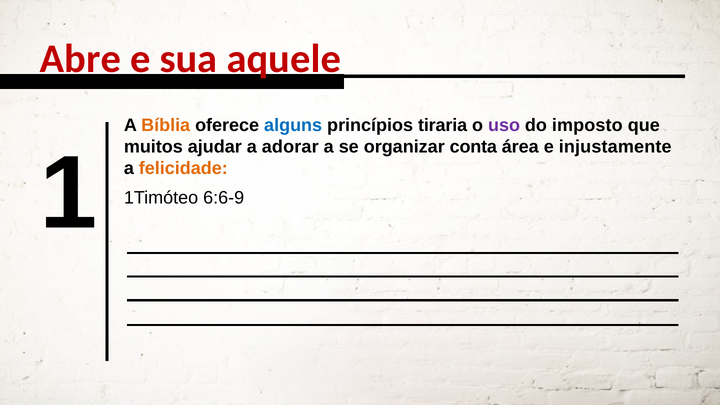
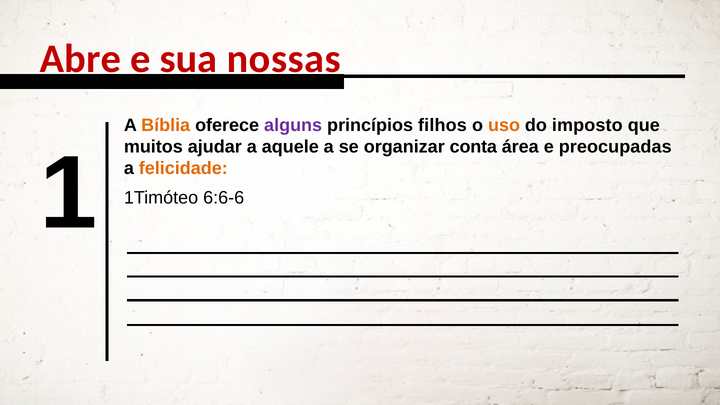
aquele: aquele -> nossas
alguns colour: blue -> purple
tiraria: tiraria -> filhos
uso colour: purple -> orange
adorar: adorar -> aquele
injustamente: injustamente -> preocupadas
6:6-9: 6:6-9 -> 6:6-6
